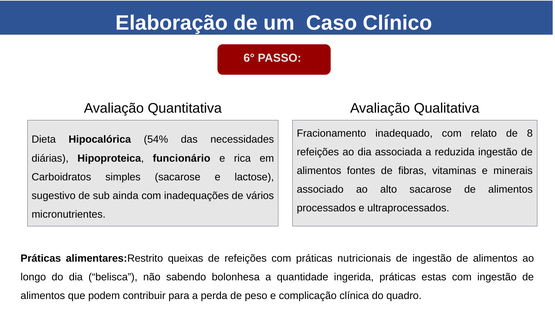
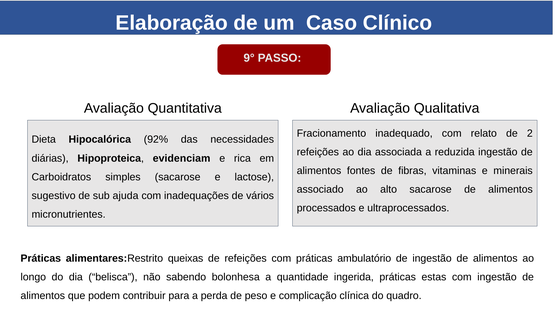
6°: 6° -> 9°
8: 8 -> 2
54%: 54% -> 92%
funcionário: funcionário -> evidenciam
ainda: ainda -> ajuda
nutricionais: nutricionais -> ambulatório
